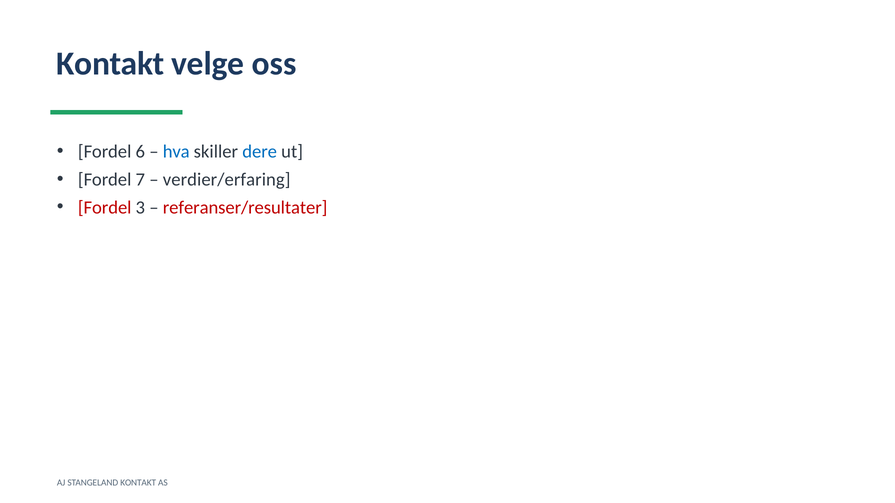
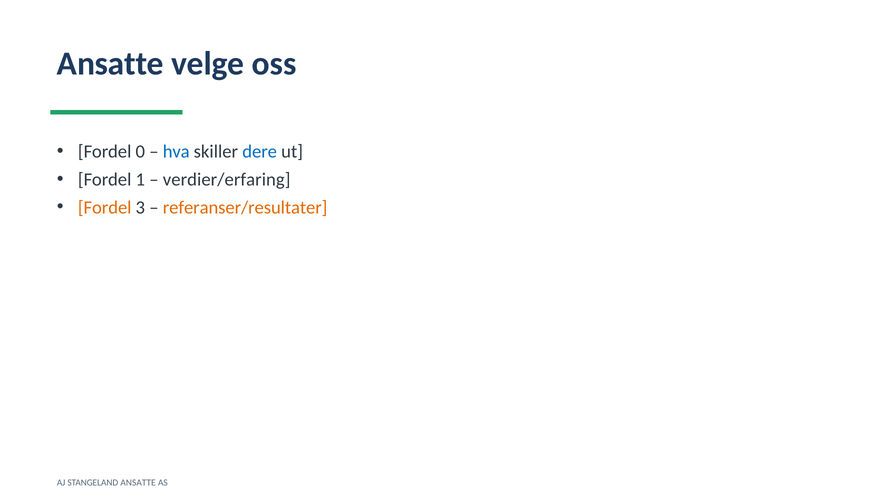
Kontakt at (110, 64): Kontakt -> Ansatte
6: 6 -> 0
7: 7 -> 1
Fordel at (105, 208) colour: red -> orange
referanser/resultater colour: red -> orange
STANGELAND KONTAKT: KONTAKT -> ANSATTE
